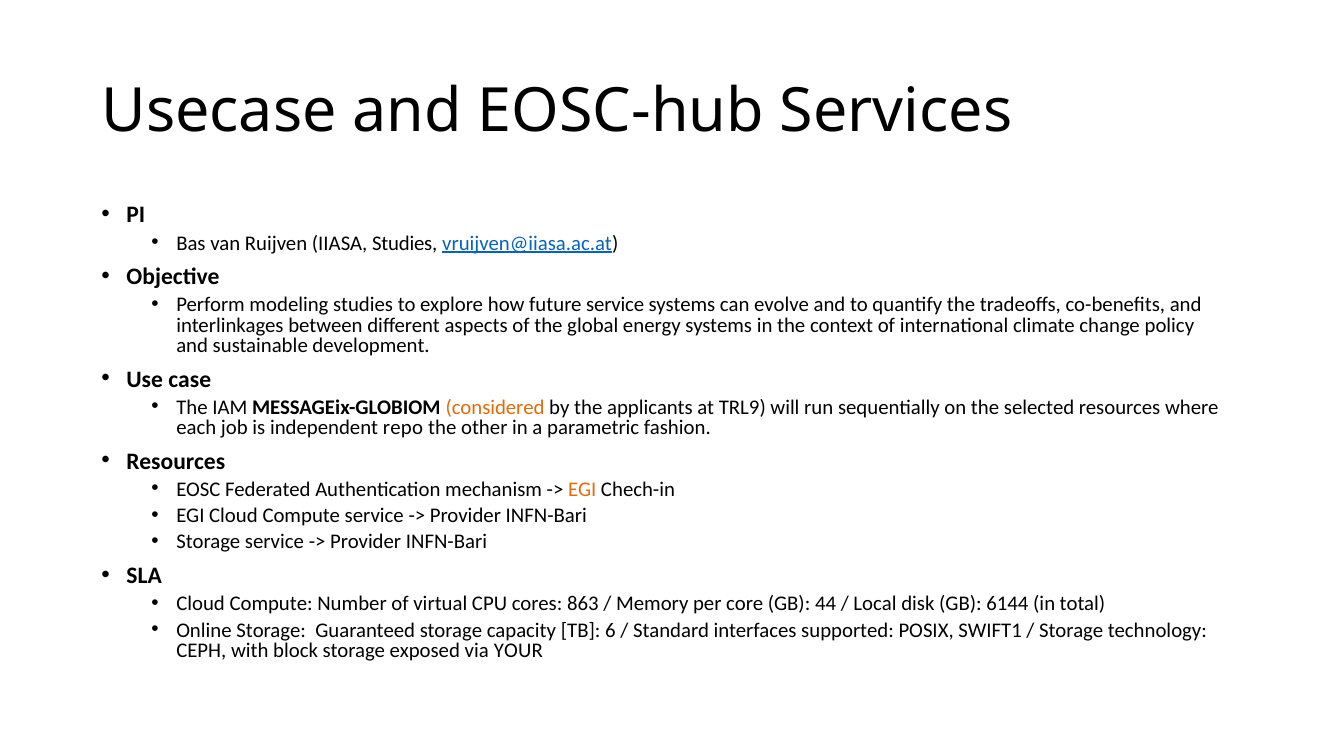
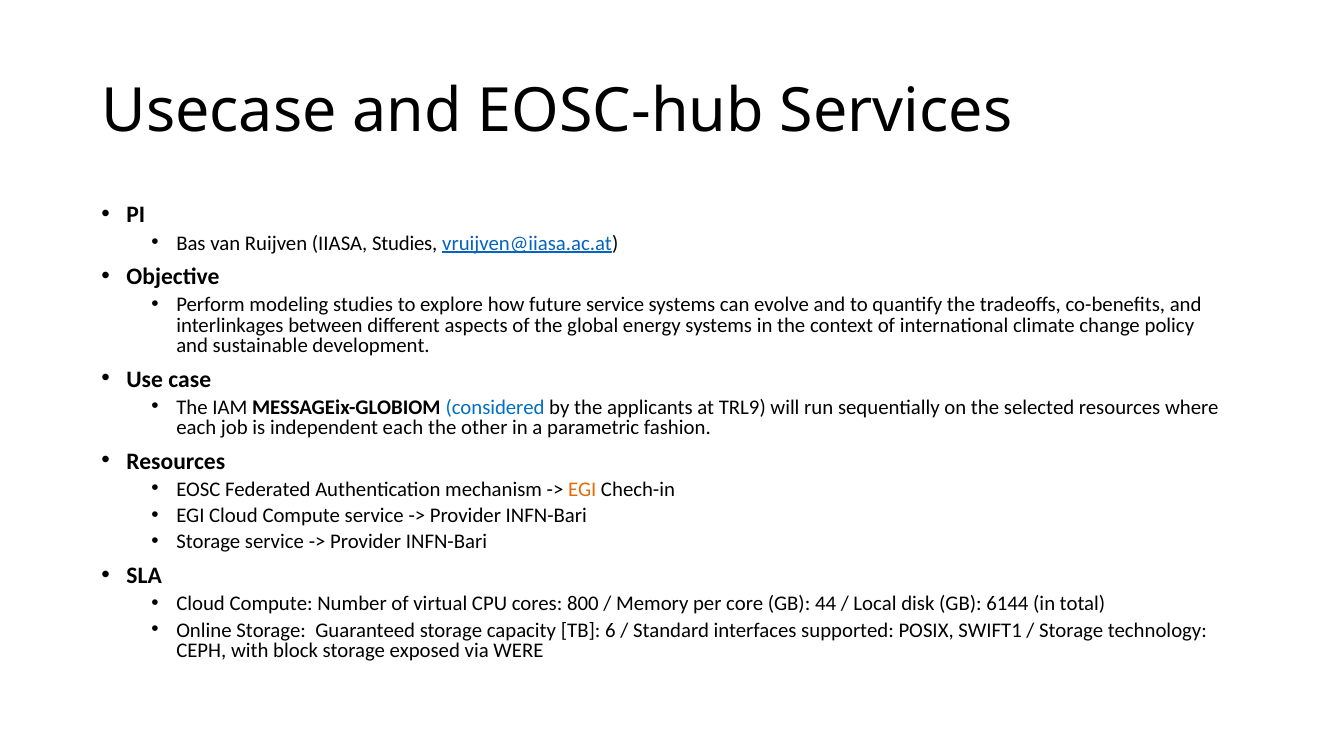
considered colour: orange -> blue
independent repo: repo -> each
863: 863 -> 800
YOUR: YOUR -> WERE
